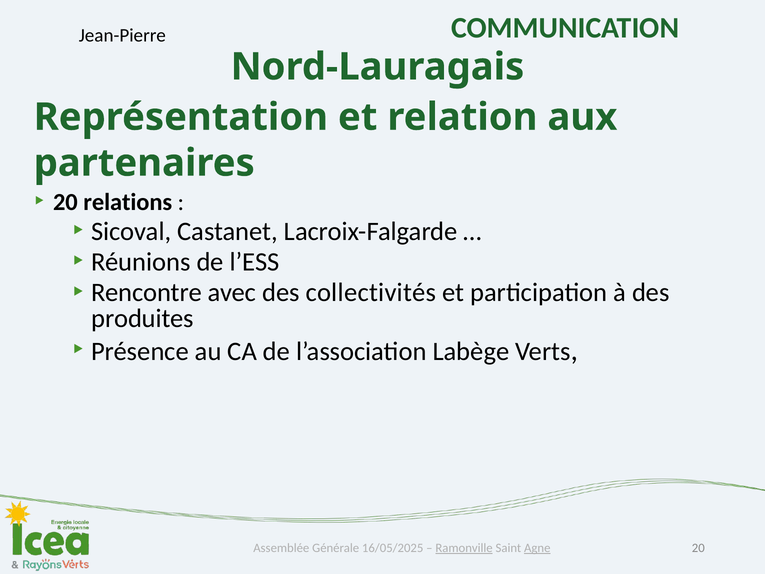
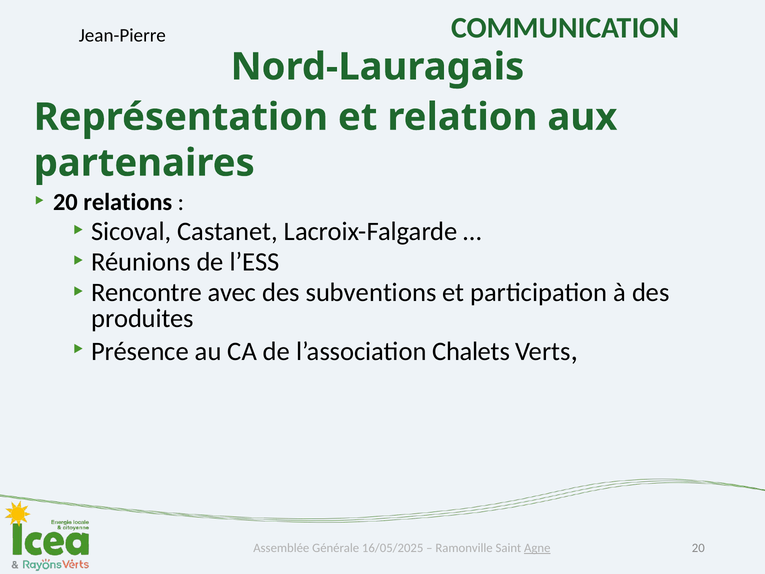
collectivités: collectivités -> subventions
Labège: Labège -> Chalets
Ramonville underline: present -> none
